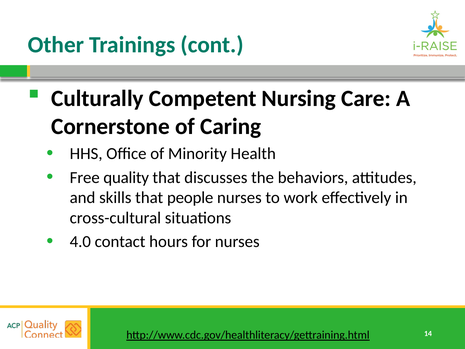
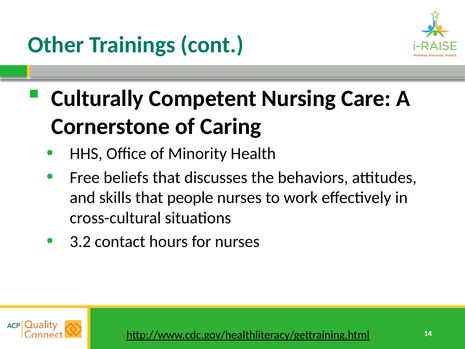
quality: quality -> beliefs
4.0: 4.0 -> 3.2
